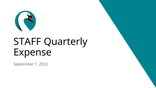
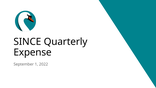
STAFF: STAFF -> SINCE
